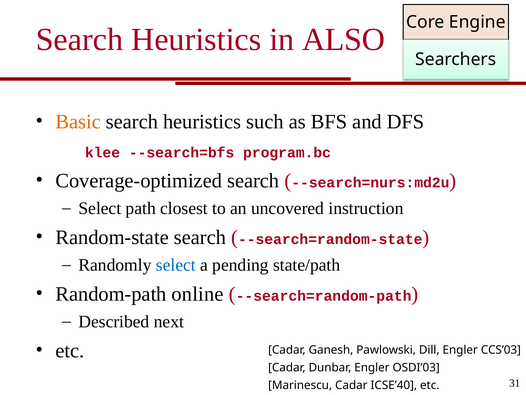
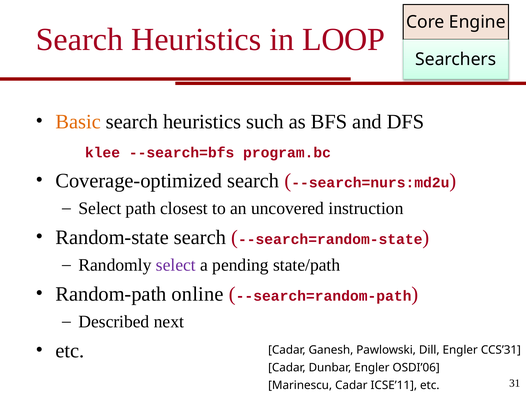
ALSO: ALSO -> LOOP
select at (176, 265) colour: blue -> purple
CCS’03: CCS’03 -> CCS’31
OSDI’03: OSDI’03 -> OSDI’06
ICSE’40: ICSE’40 -> ICSE’11
